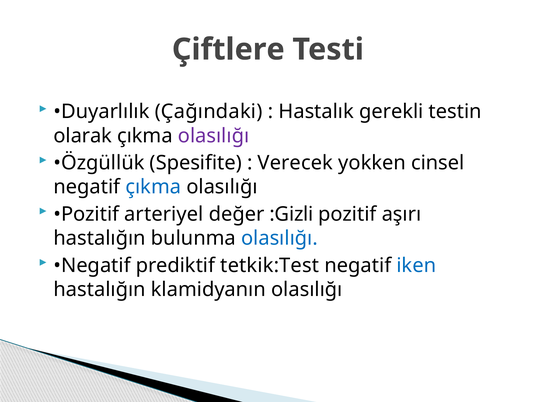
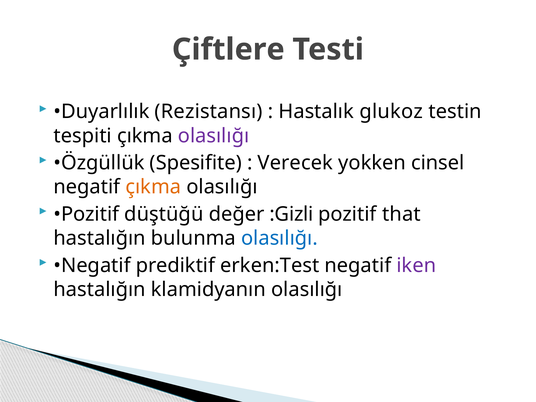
Çağındaki: Çağındaki -> Rezistansı
gerekli: gerekli -> glukoz
olarak: olarak -> tespiti
çıkma at (153, 187) colour: blue -> orange
arteriyel: arteriyel -> düştüğü
aşırı: aşırı -> that
tetkik:Test: tetkik:Test -> erken:Test
iken colour: blue -> purple
